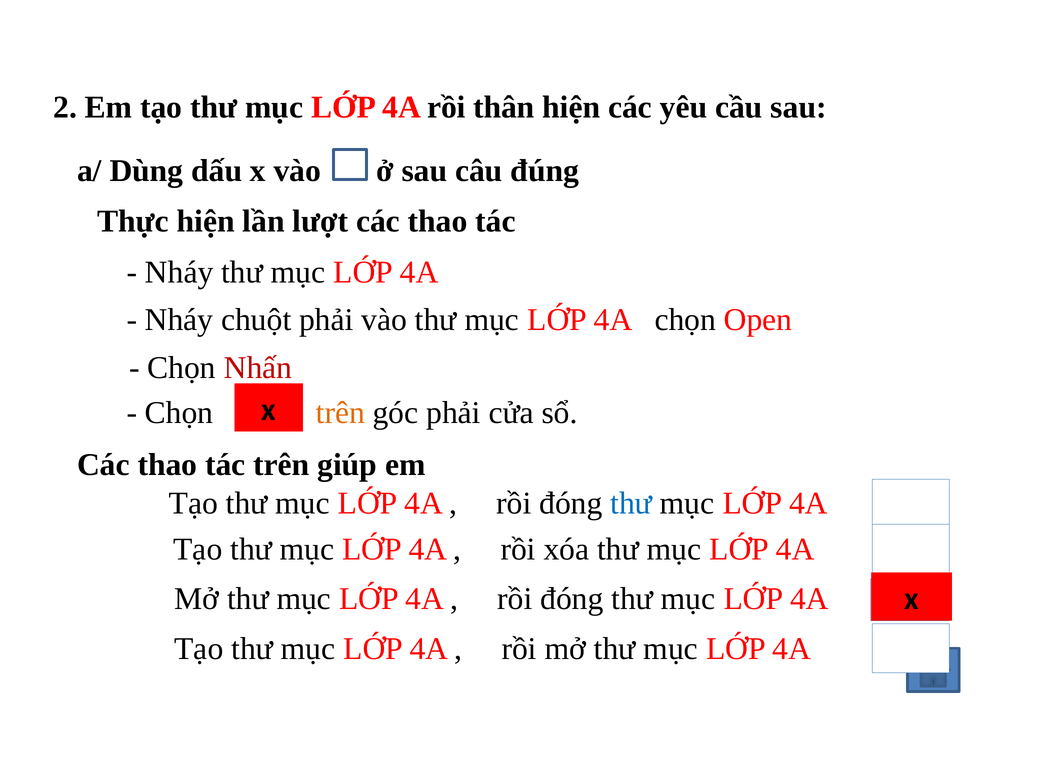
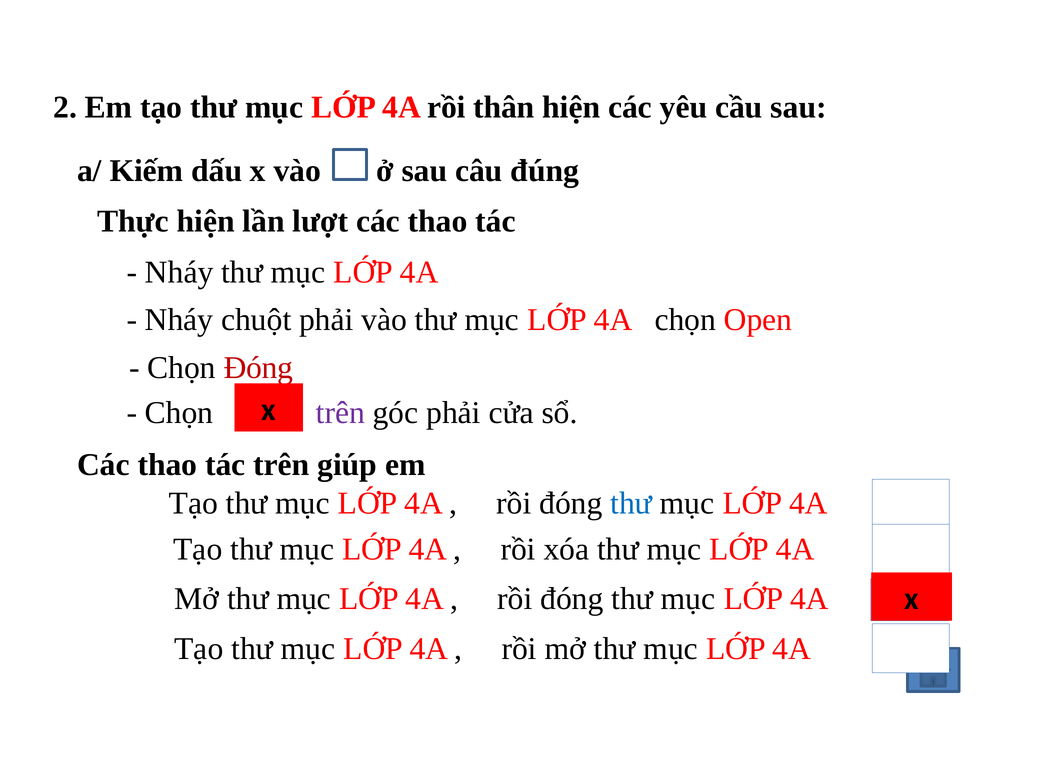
Dùng: Dùng -> Kiếm
Chọn Nhấn: Nhấn -> Đóng
trên at (340, 413) colour: orange -> purple
